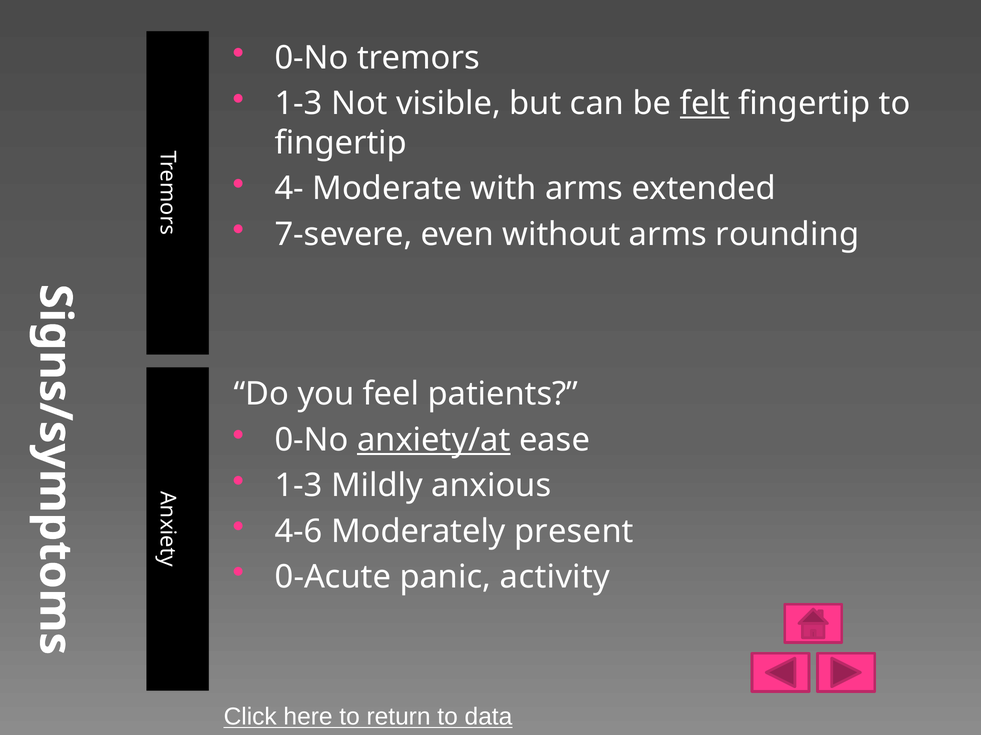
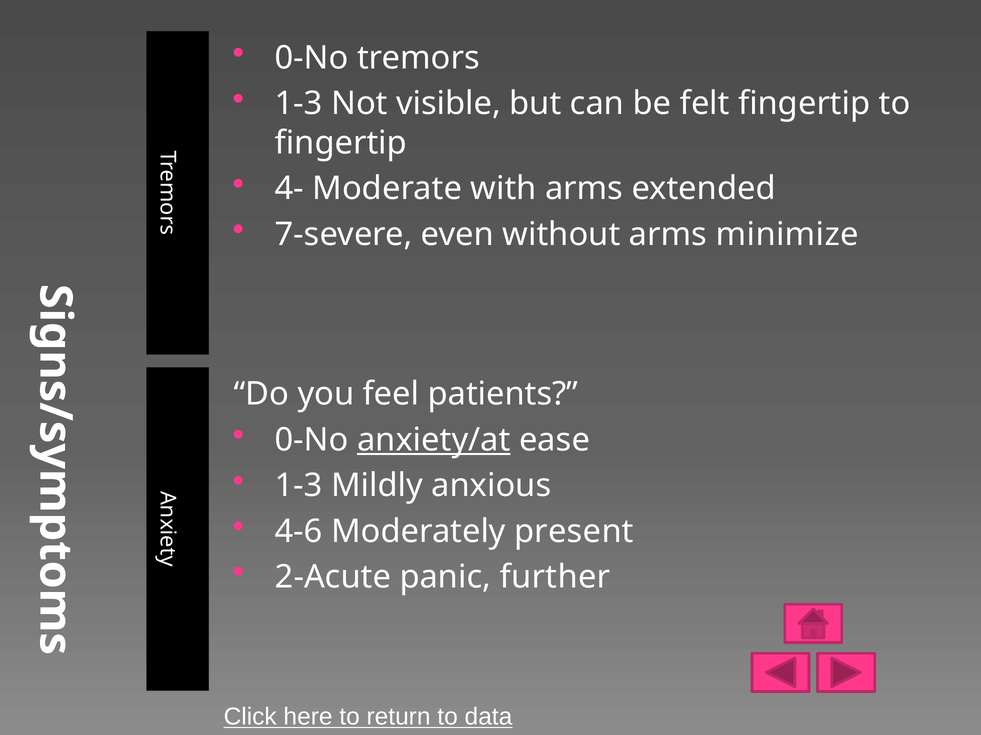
felt underline: present -> none
rounding: rounding -> minimize
0-Acute: 0-Acute -> 2-Acute
activity: activity -> further
